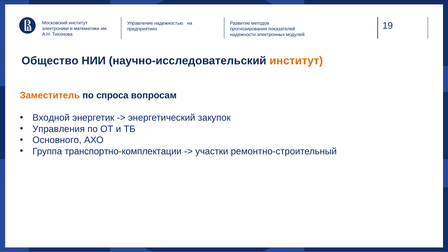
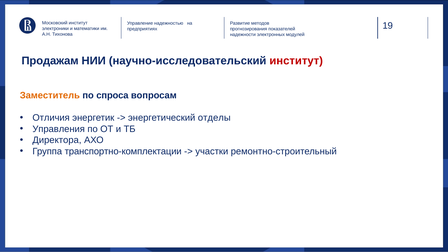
Общество: Общество -> Продажам
институт at (296, 61) colour: orange -> red
Входной: Входной -> Отличия
закупок: закупок -> отделы
Основного: Основного -> Директора
